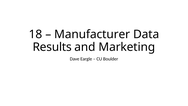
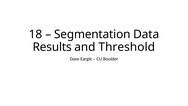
Manufacturer: Manufacturer -> Segmentation
Marketing: Marketing -> Threshold
